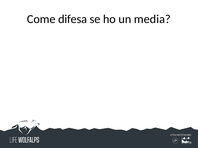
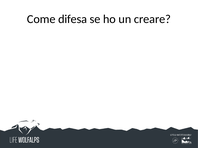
media: media -> creare
